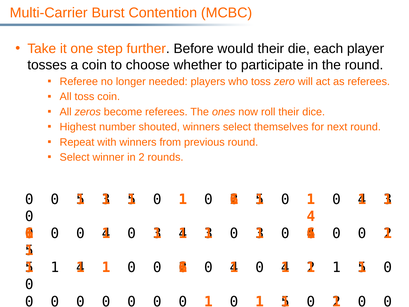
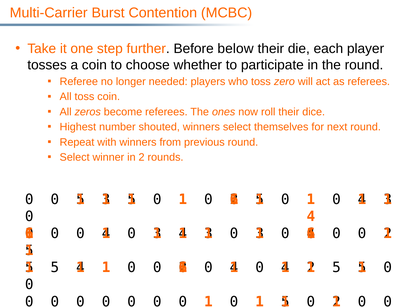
would: would -> below
1 at (55, 267): 1 -> 5
1 at (336, 267): 1 -> 5
